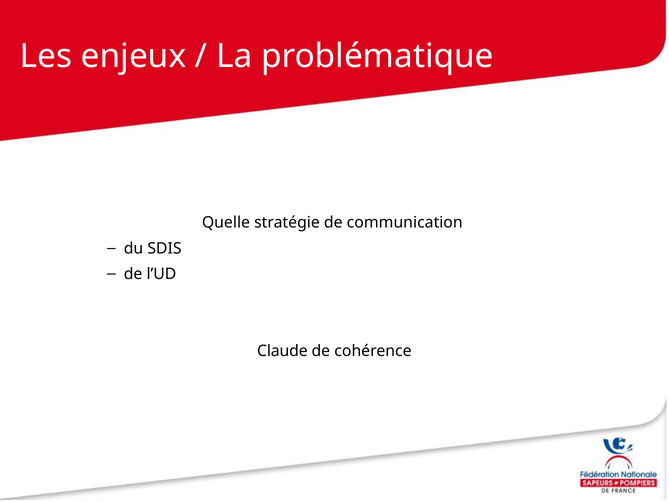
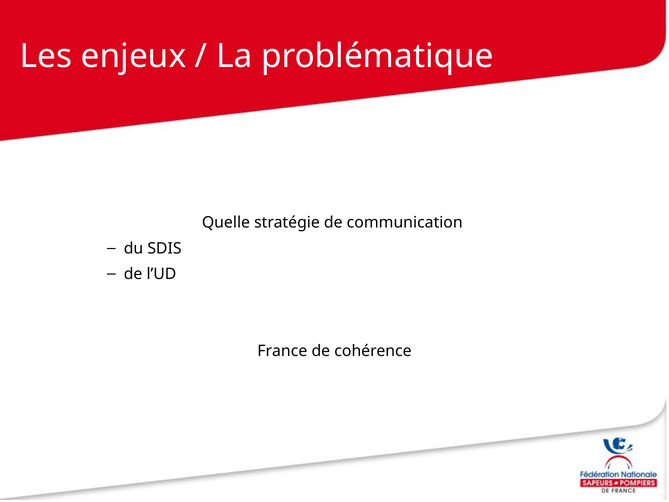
Claude: Claude -> France
